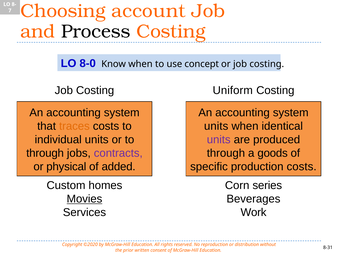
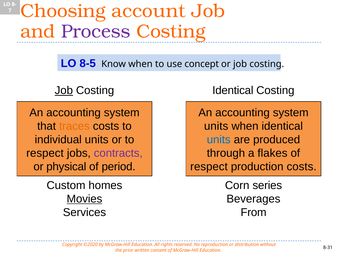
Process colour: black -> purple
8-0: 8-0 -> 8-5
Job at (64, 90) underline: none -> present
Uniform at (233, 90): Uniform -> Identical
units at (219, 139) colour: purple -> blue
through at (45, 153): through -> respect
goods: goods -> flakes
added: added -> period
specific at (209, 166): specific -> respect
Work: Work -> From
